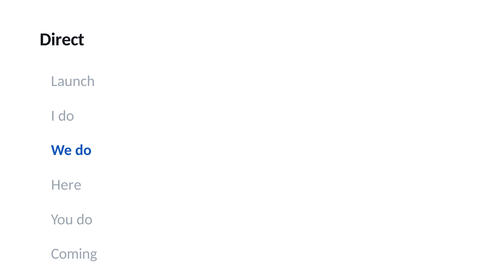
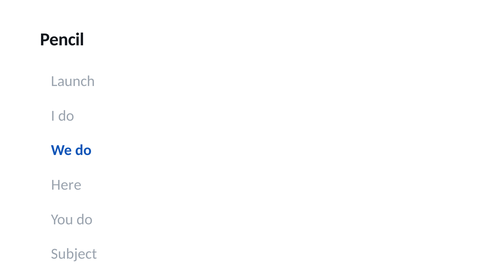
Direct: Direct -> Pencil
Coming: Coming -> Subject
